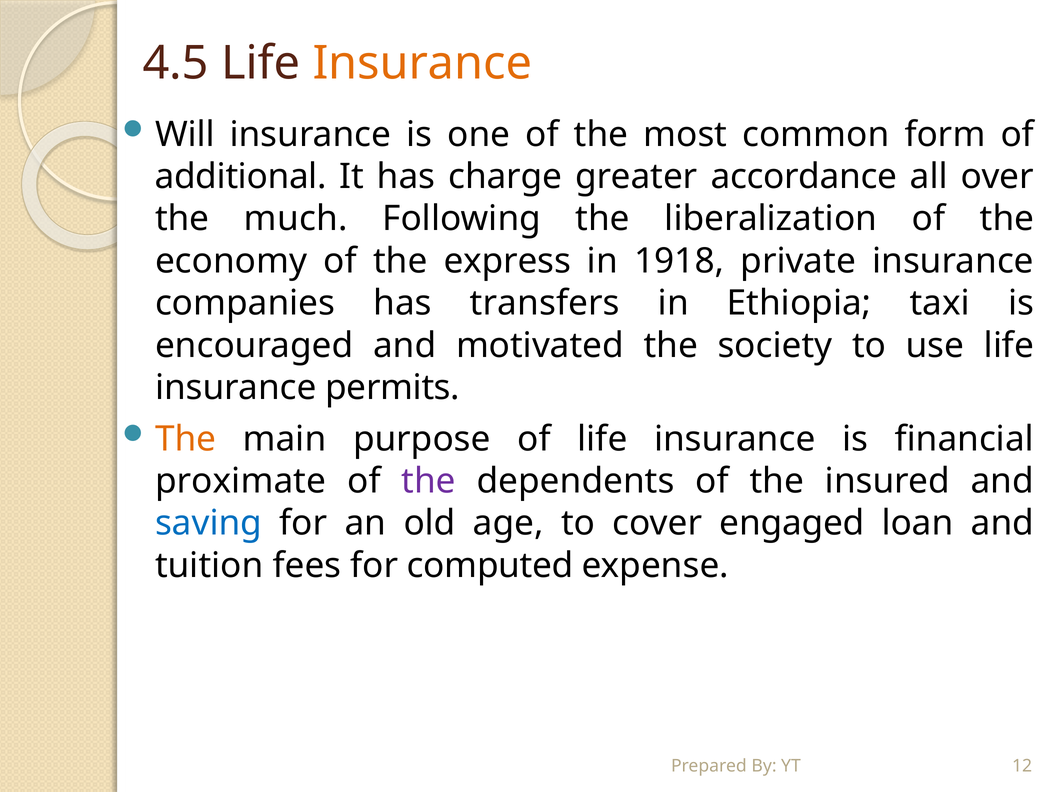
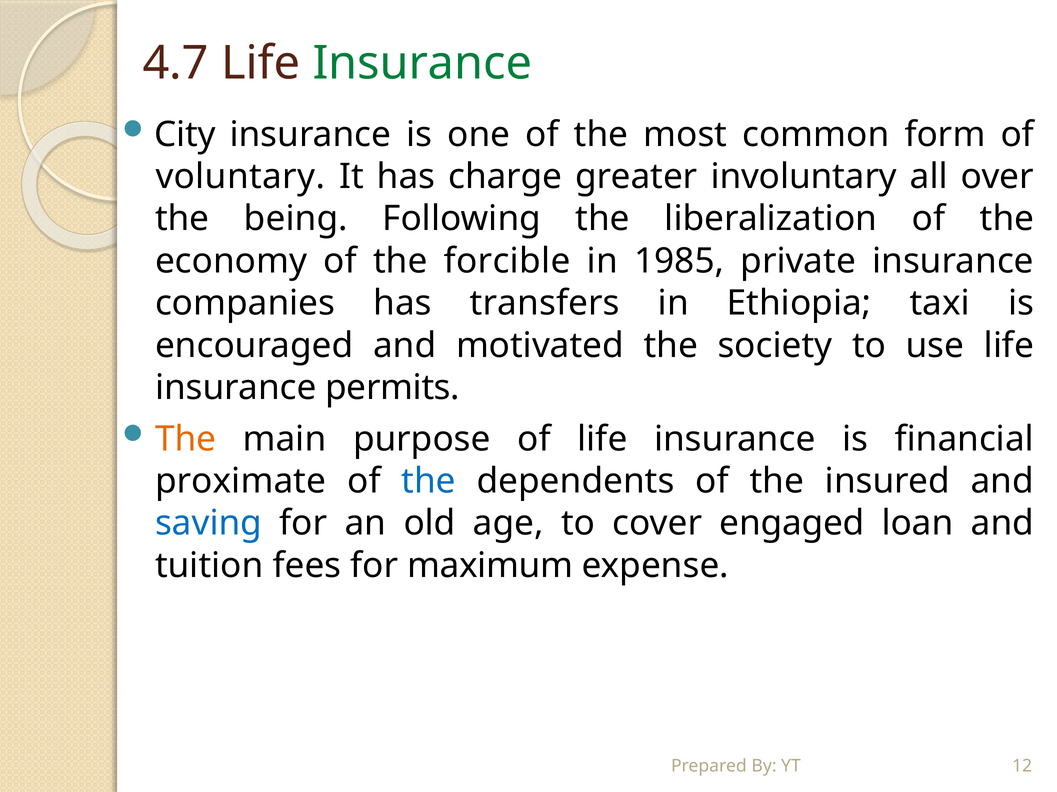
4.5: 4.5 -> 4.7
Insurance at (422, 63) colour: orange -> green
Will: Will -> City
additional: additional -> voluntary
accordance: accordance -> involuntary
much: much -> being
express: express -> forcible
1918: 1918 -> 1985
the at (429, 482) colour: purple -> blue
computed: computed -> maximum
